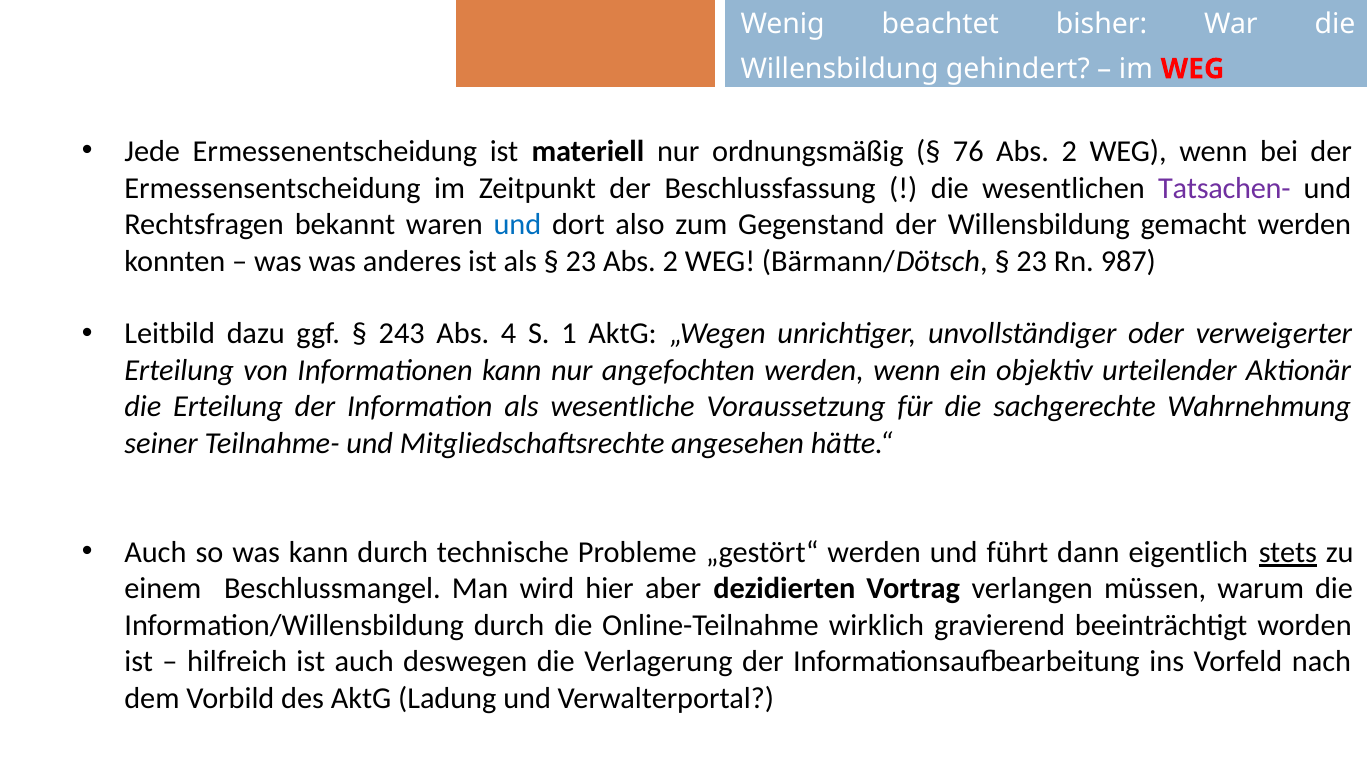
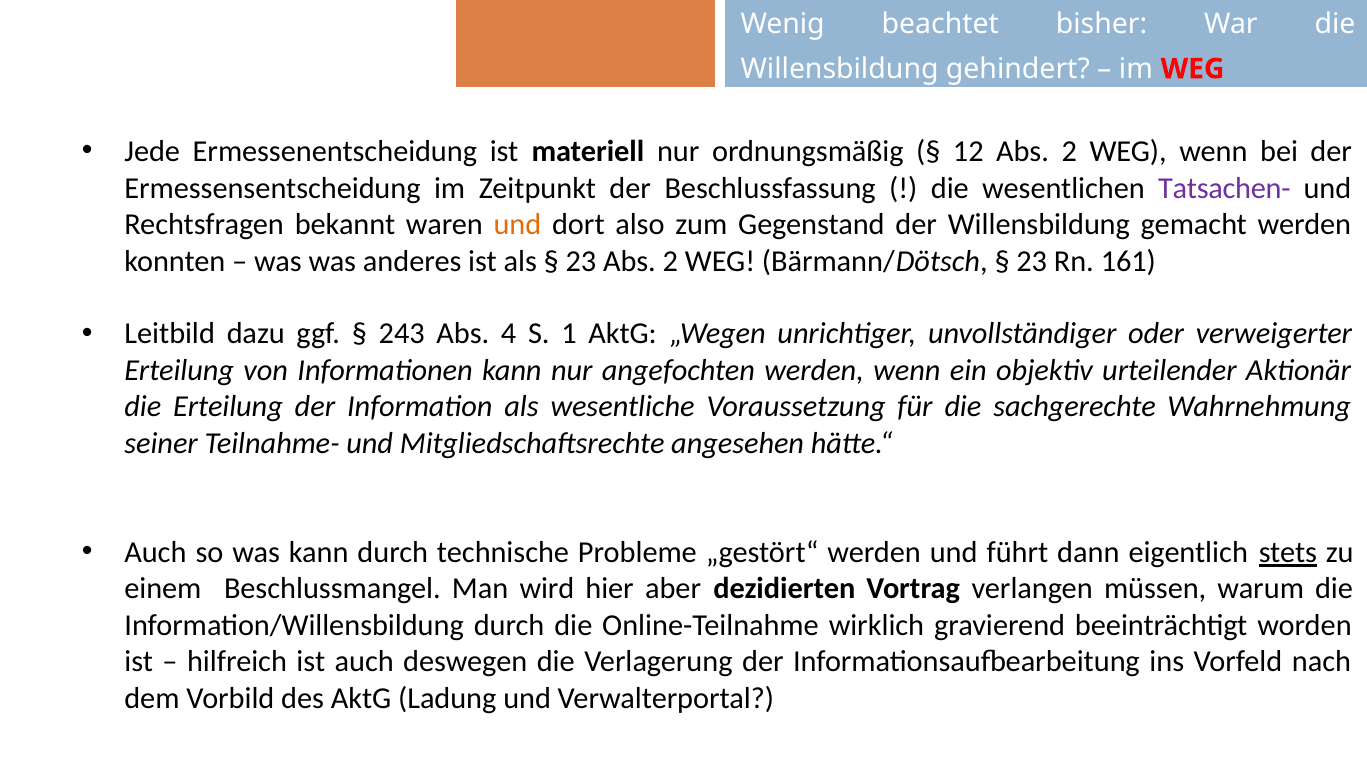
76: 76 -> 12
und at (517, 225) colour: blue -> orange
987: 987 -> 161
